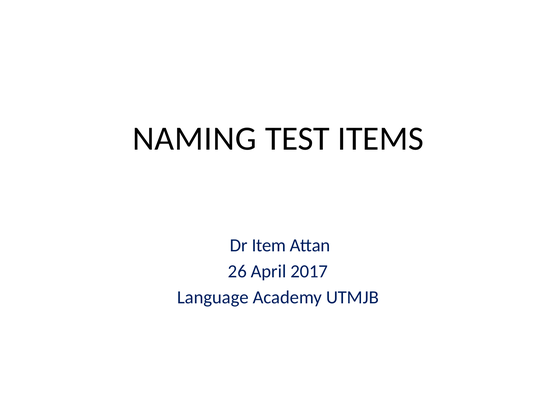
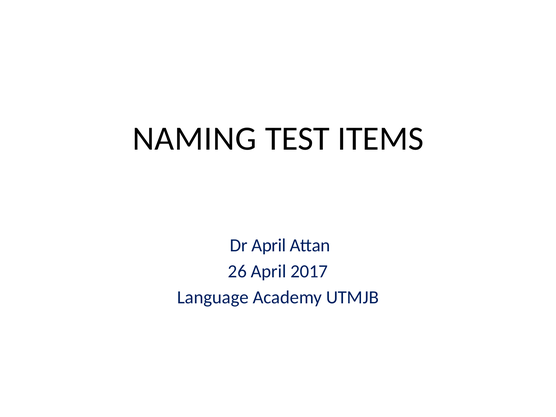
Dr Item: Item -> April
